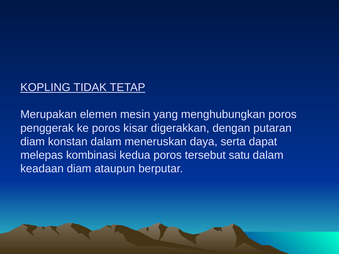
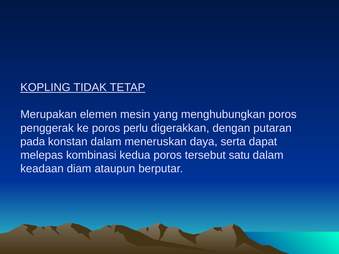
kisar: kisar -> perlu
diam at (33, 142): diam -> pada
